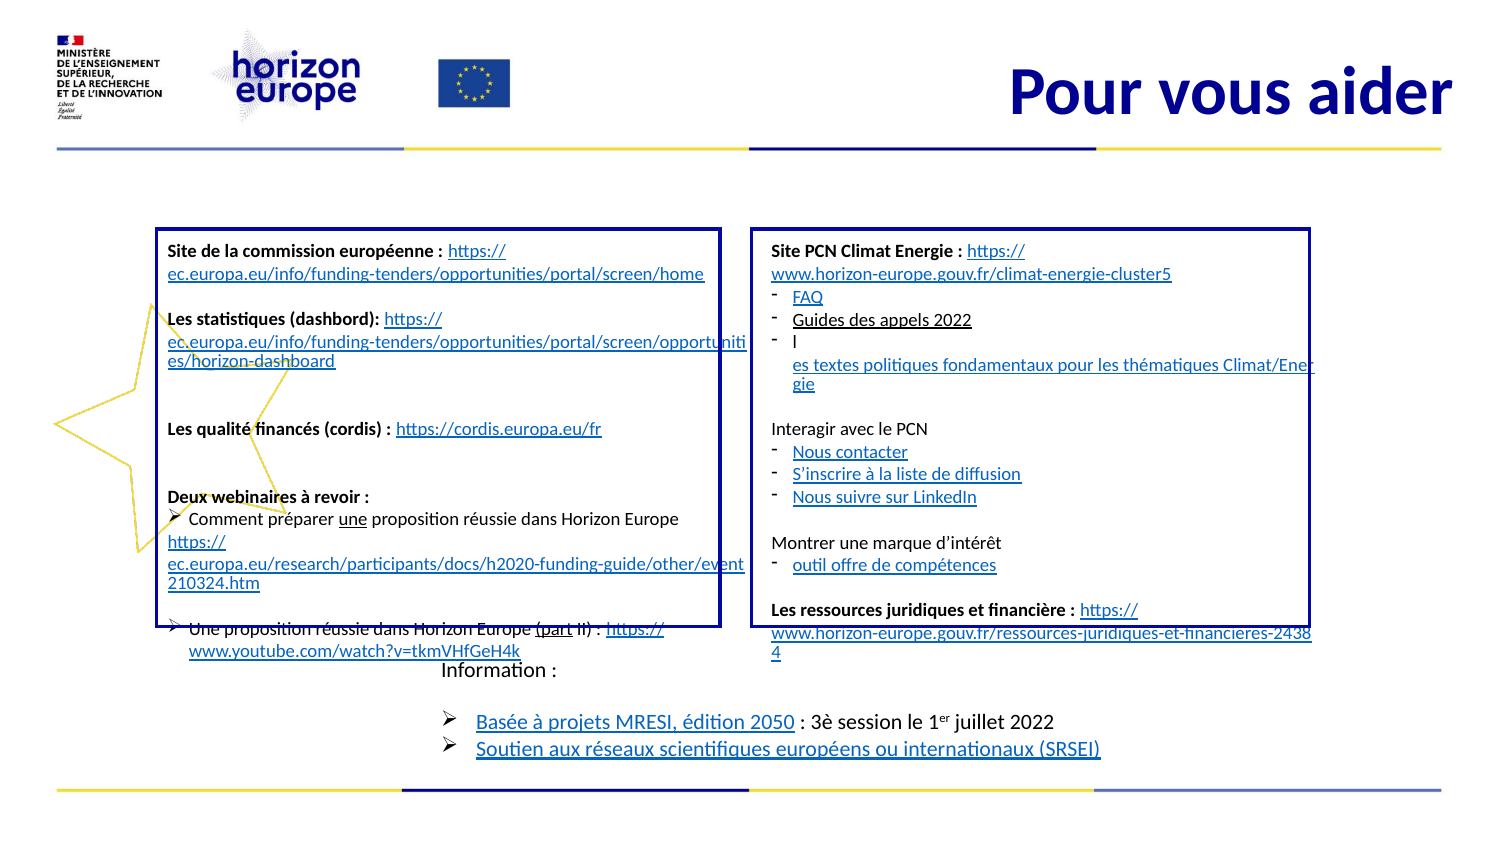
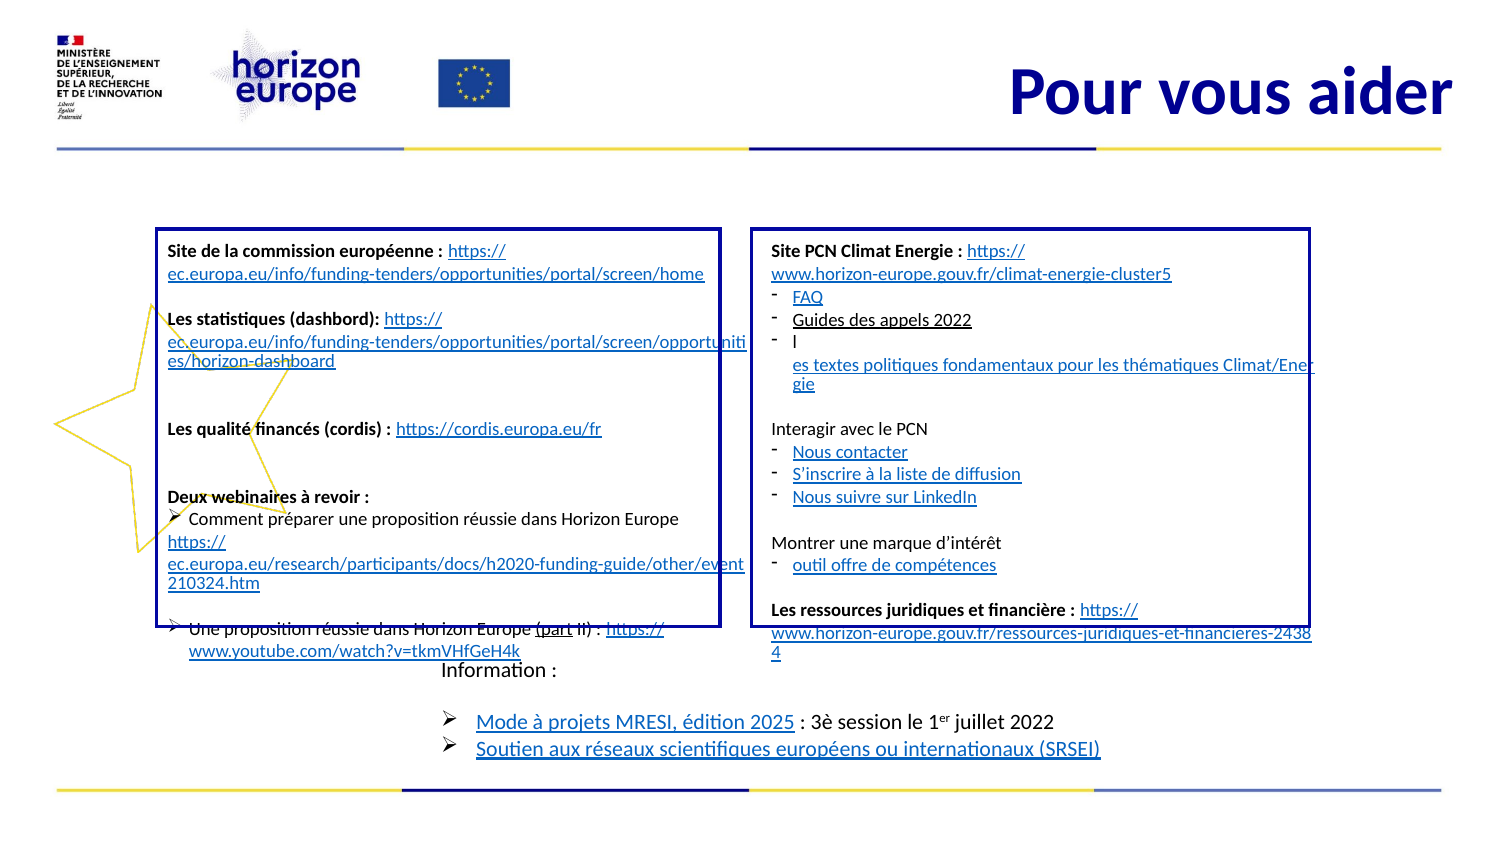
une at (353, 519) underline: present -> none
Basée: Basée -> Mode
2050: 2050 -> 2025
